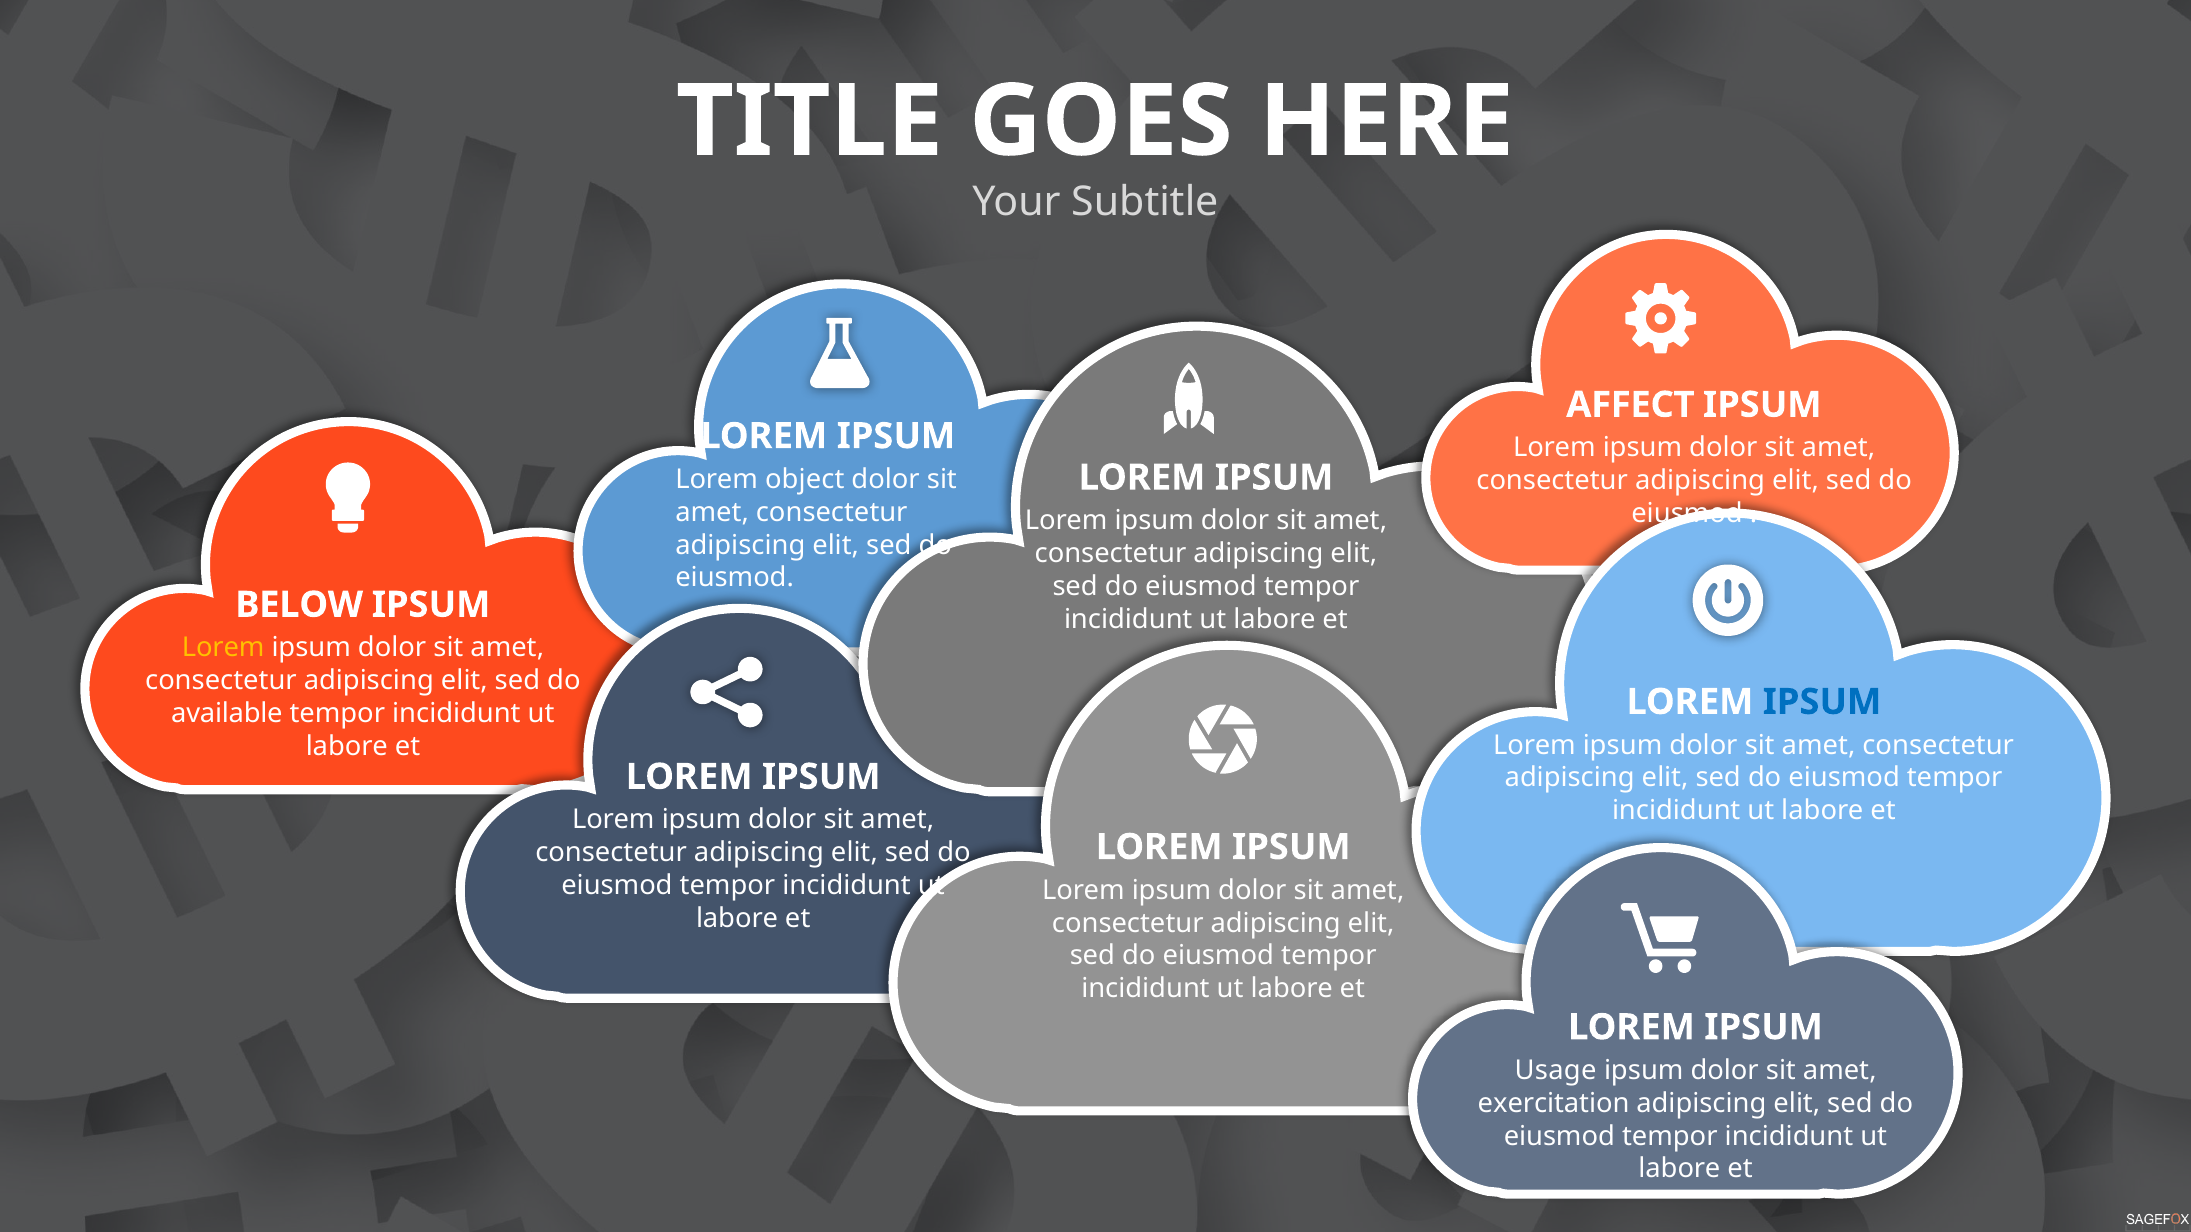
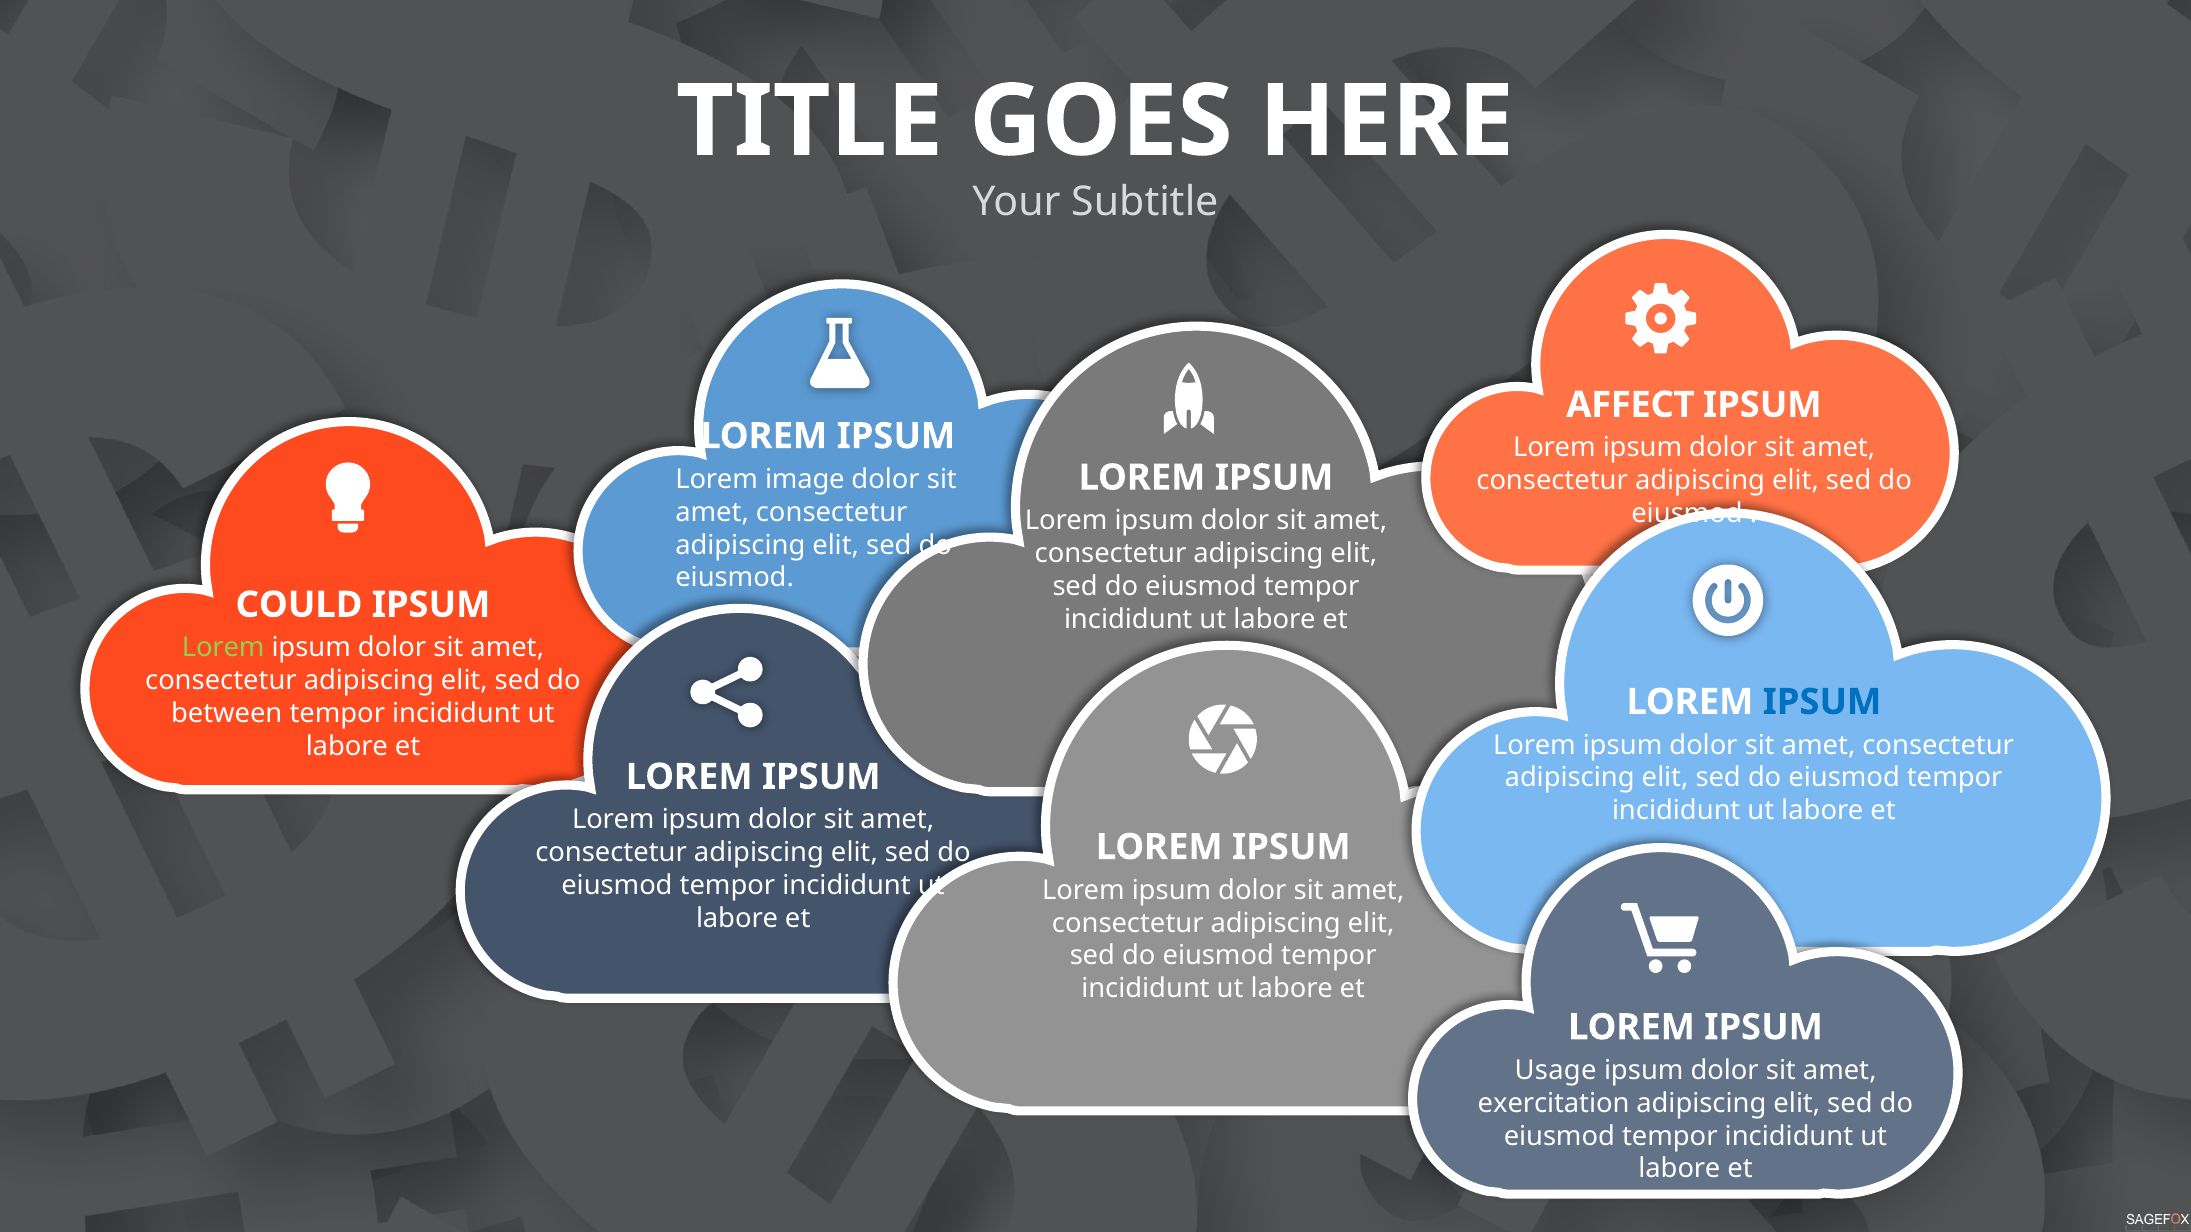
object: object -> image
BELOW: BELOW -> COULD
Lorem at (223, 648) colour: yellow -> light green
available: available -> between
